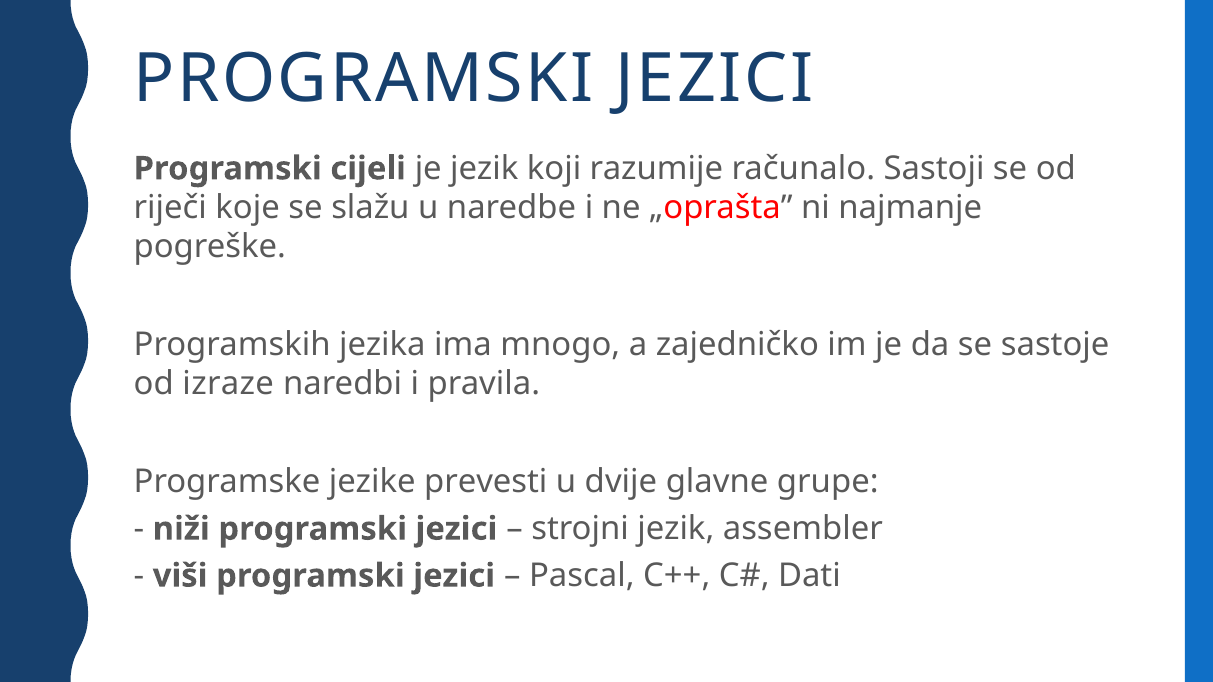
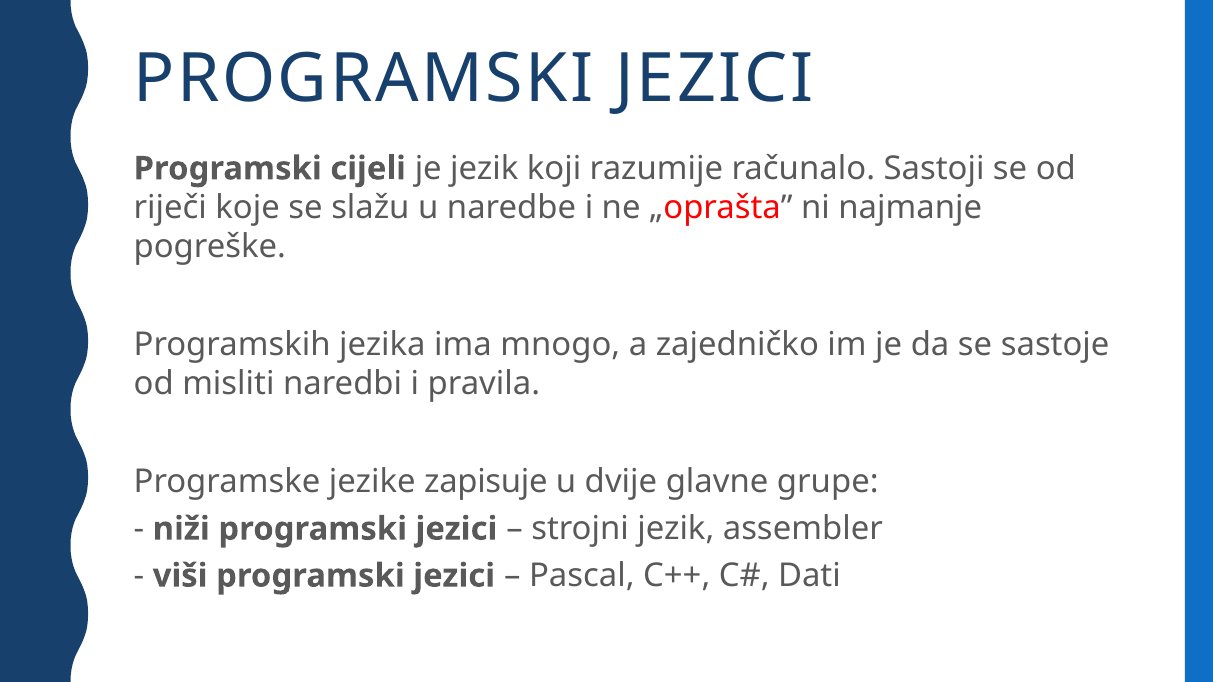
izraze: izraze -> misliti
prevesti: prevesti -> zapisuje
